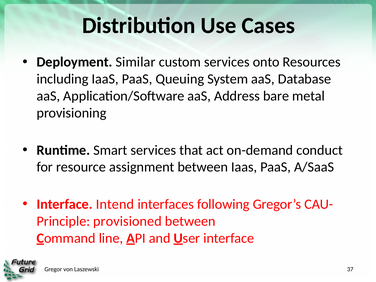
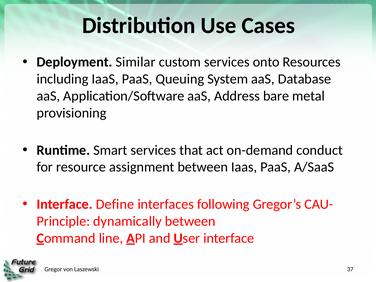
Intend: Intend -> Define
provisioned: provisioned -> dynamically
